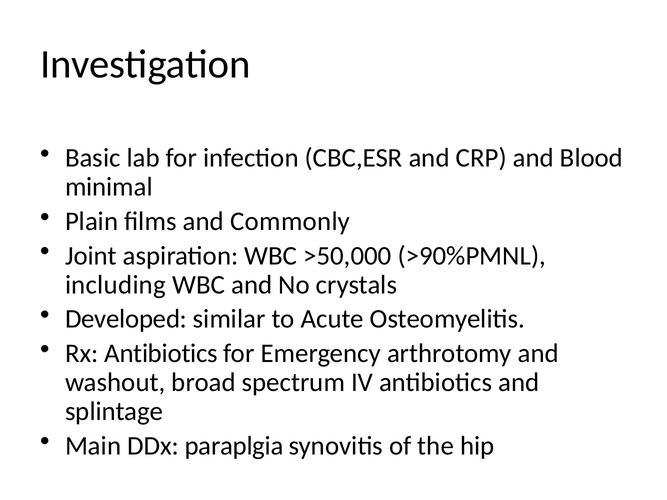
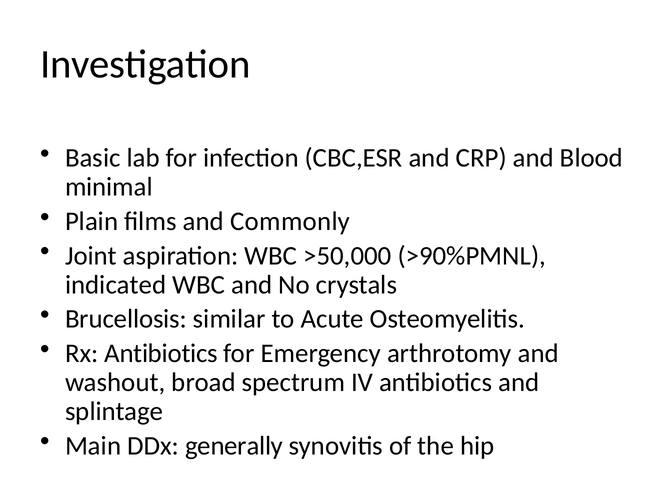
including: including -> indicated
Developed: Developed -> Brucellosis
paraplgia: paraplgia -> generally
